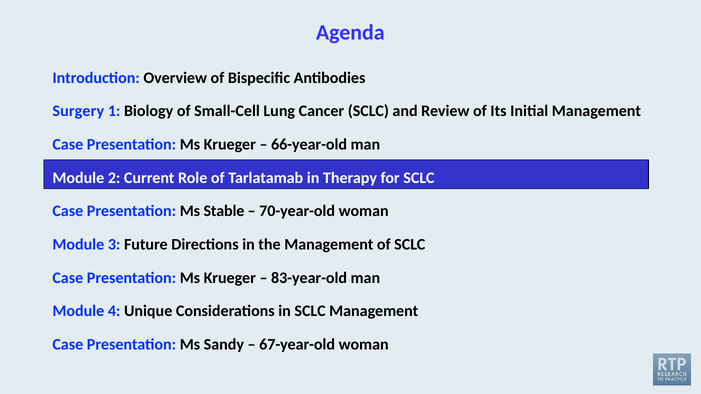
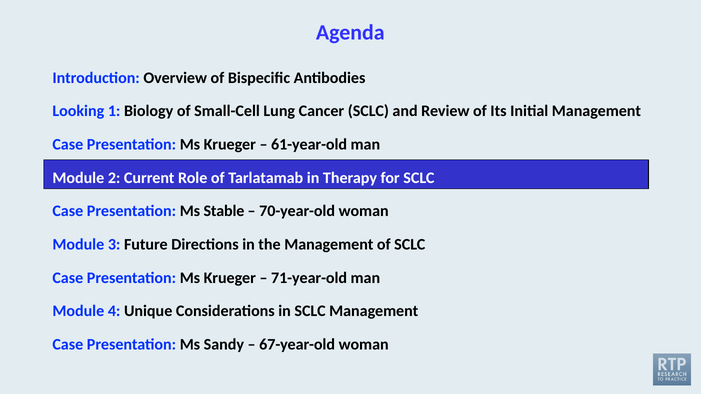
Surgery: Surgery -> Looking
66-year-old: 66-year-old -> 61-year-old
83-year-old: 83-year-old -> 71-year-old
